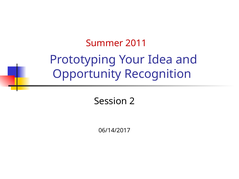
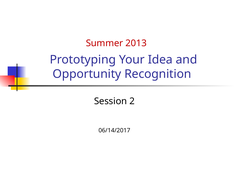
2011: 2011 -> 2013
